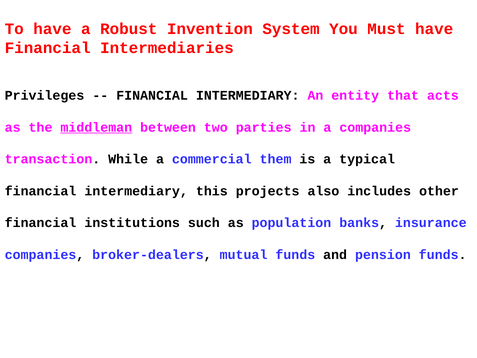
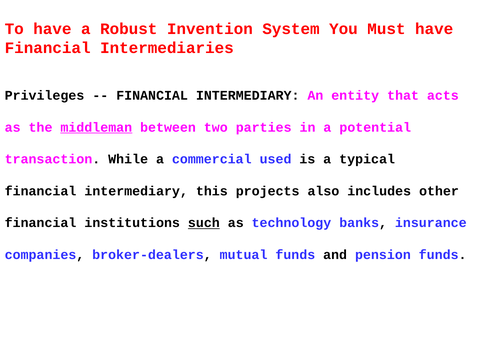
a companies: companies -> potential
them: them -> used
such underline: none -> present
population: population -> technology
